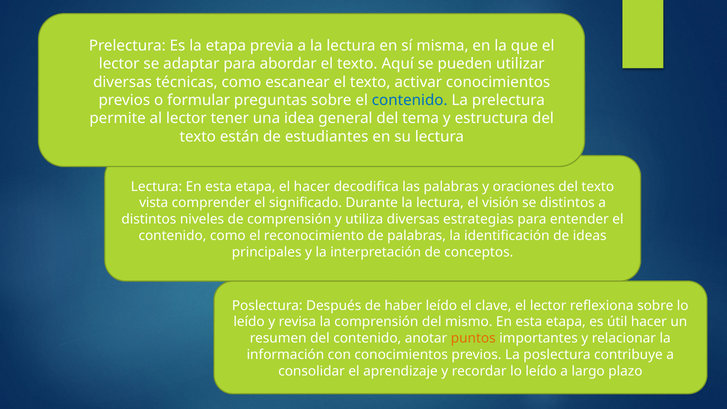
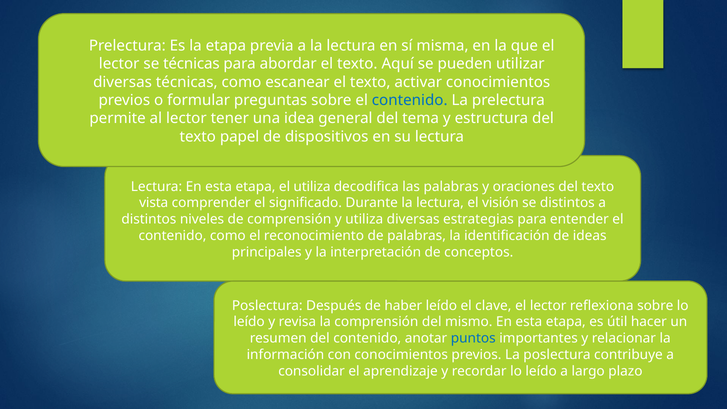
se adaptar: adaptar -> técnicas
están: están -> papel
estudiantes: estudiantes -> dispositivos
el hacer: hacer -> utiliza
puntos colour: orange -> blue
